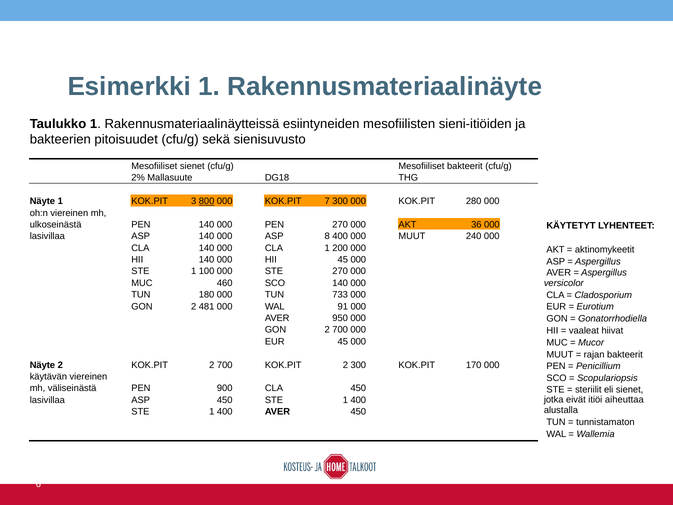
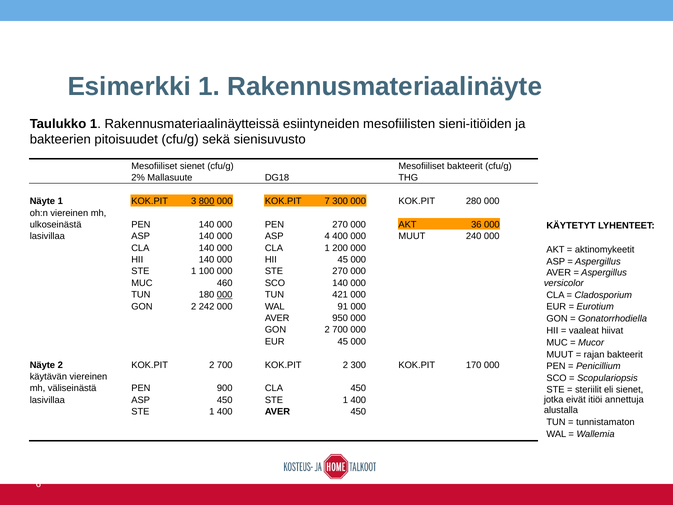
8: 8 -> 4
000 at (225, 295) underline: none -> present
733: 733 -> 421
481: 481 -> 242
aiheuttaa: aiheuttaa -> annettuja
